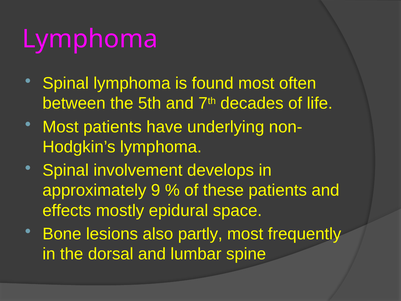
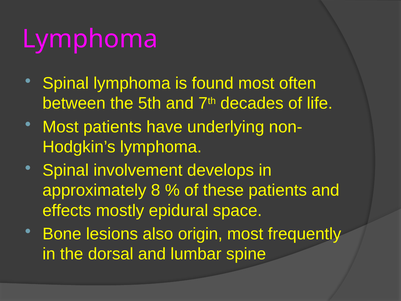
9: 9 -> 8
partly: partly -> origin
